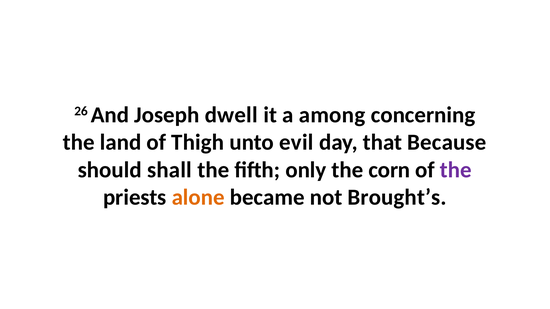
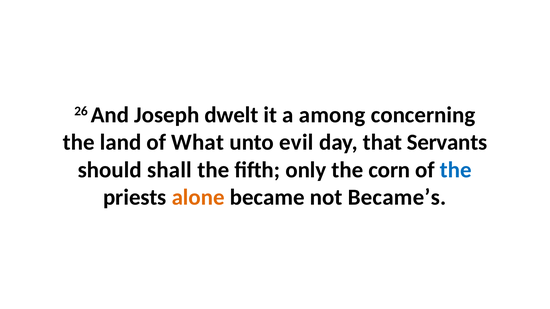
dwell: dwell -> dwelt
Thigh: Thigh -> What
Because: Because -> Servants
the at (456, 170) colour: purple -> blue
Brought’s: Brought’s -> Became’s
